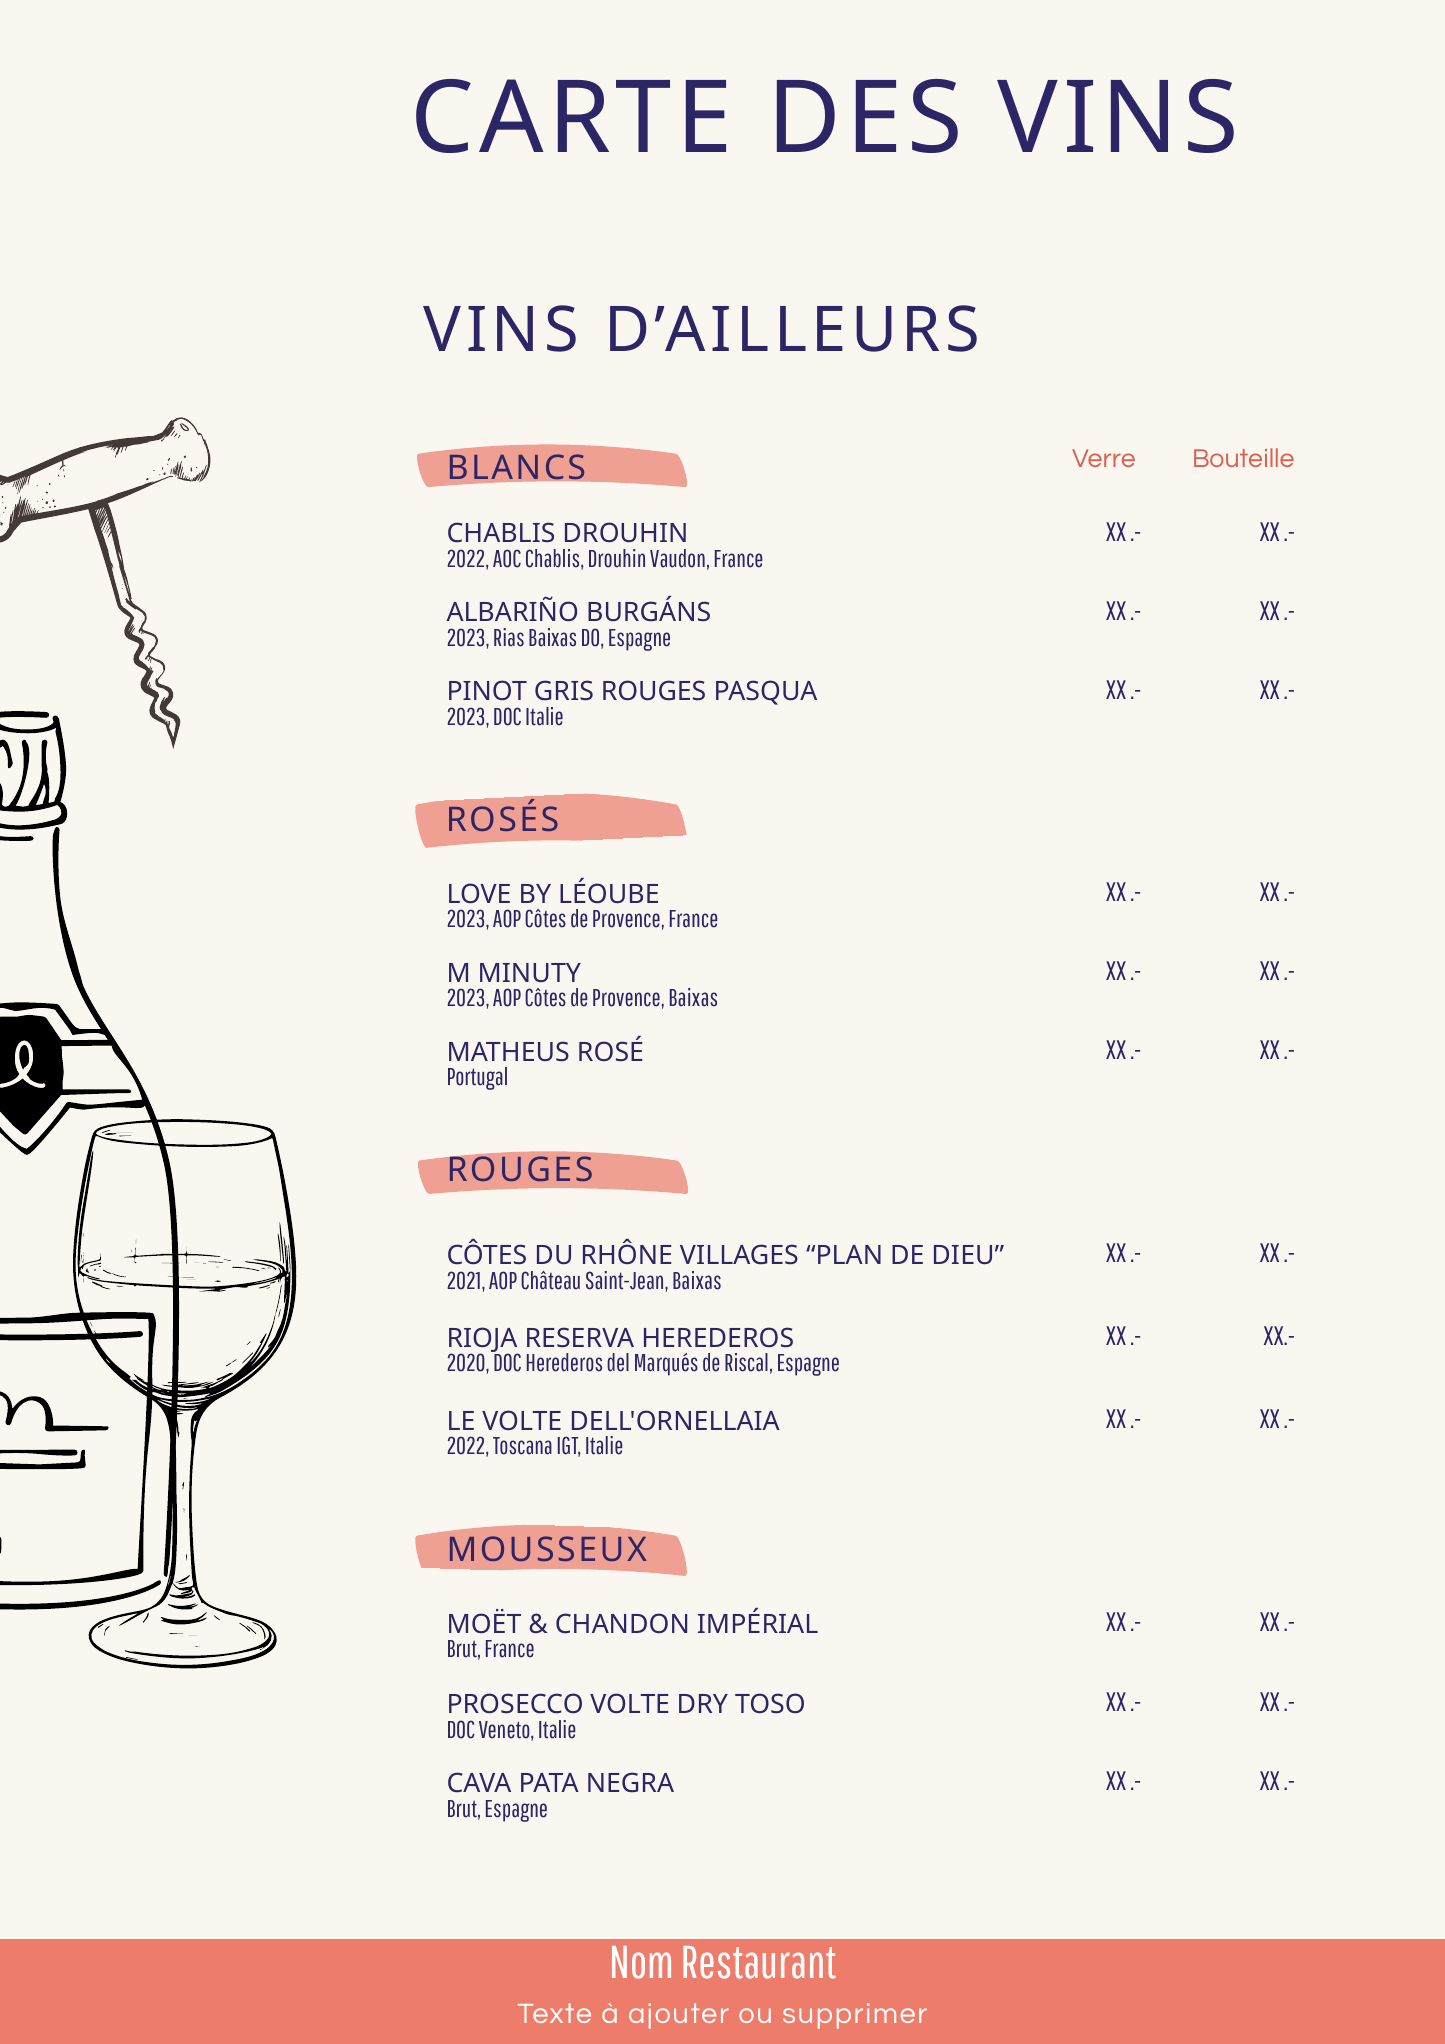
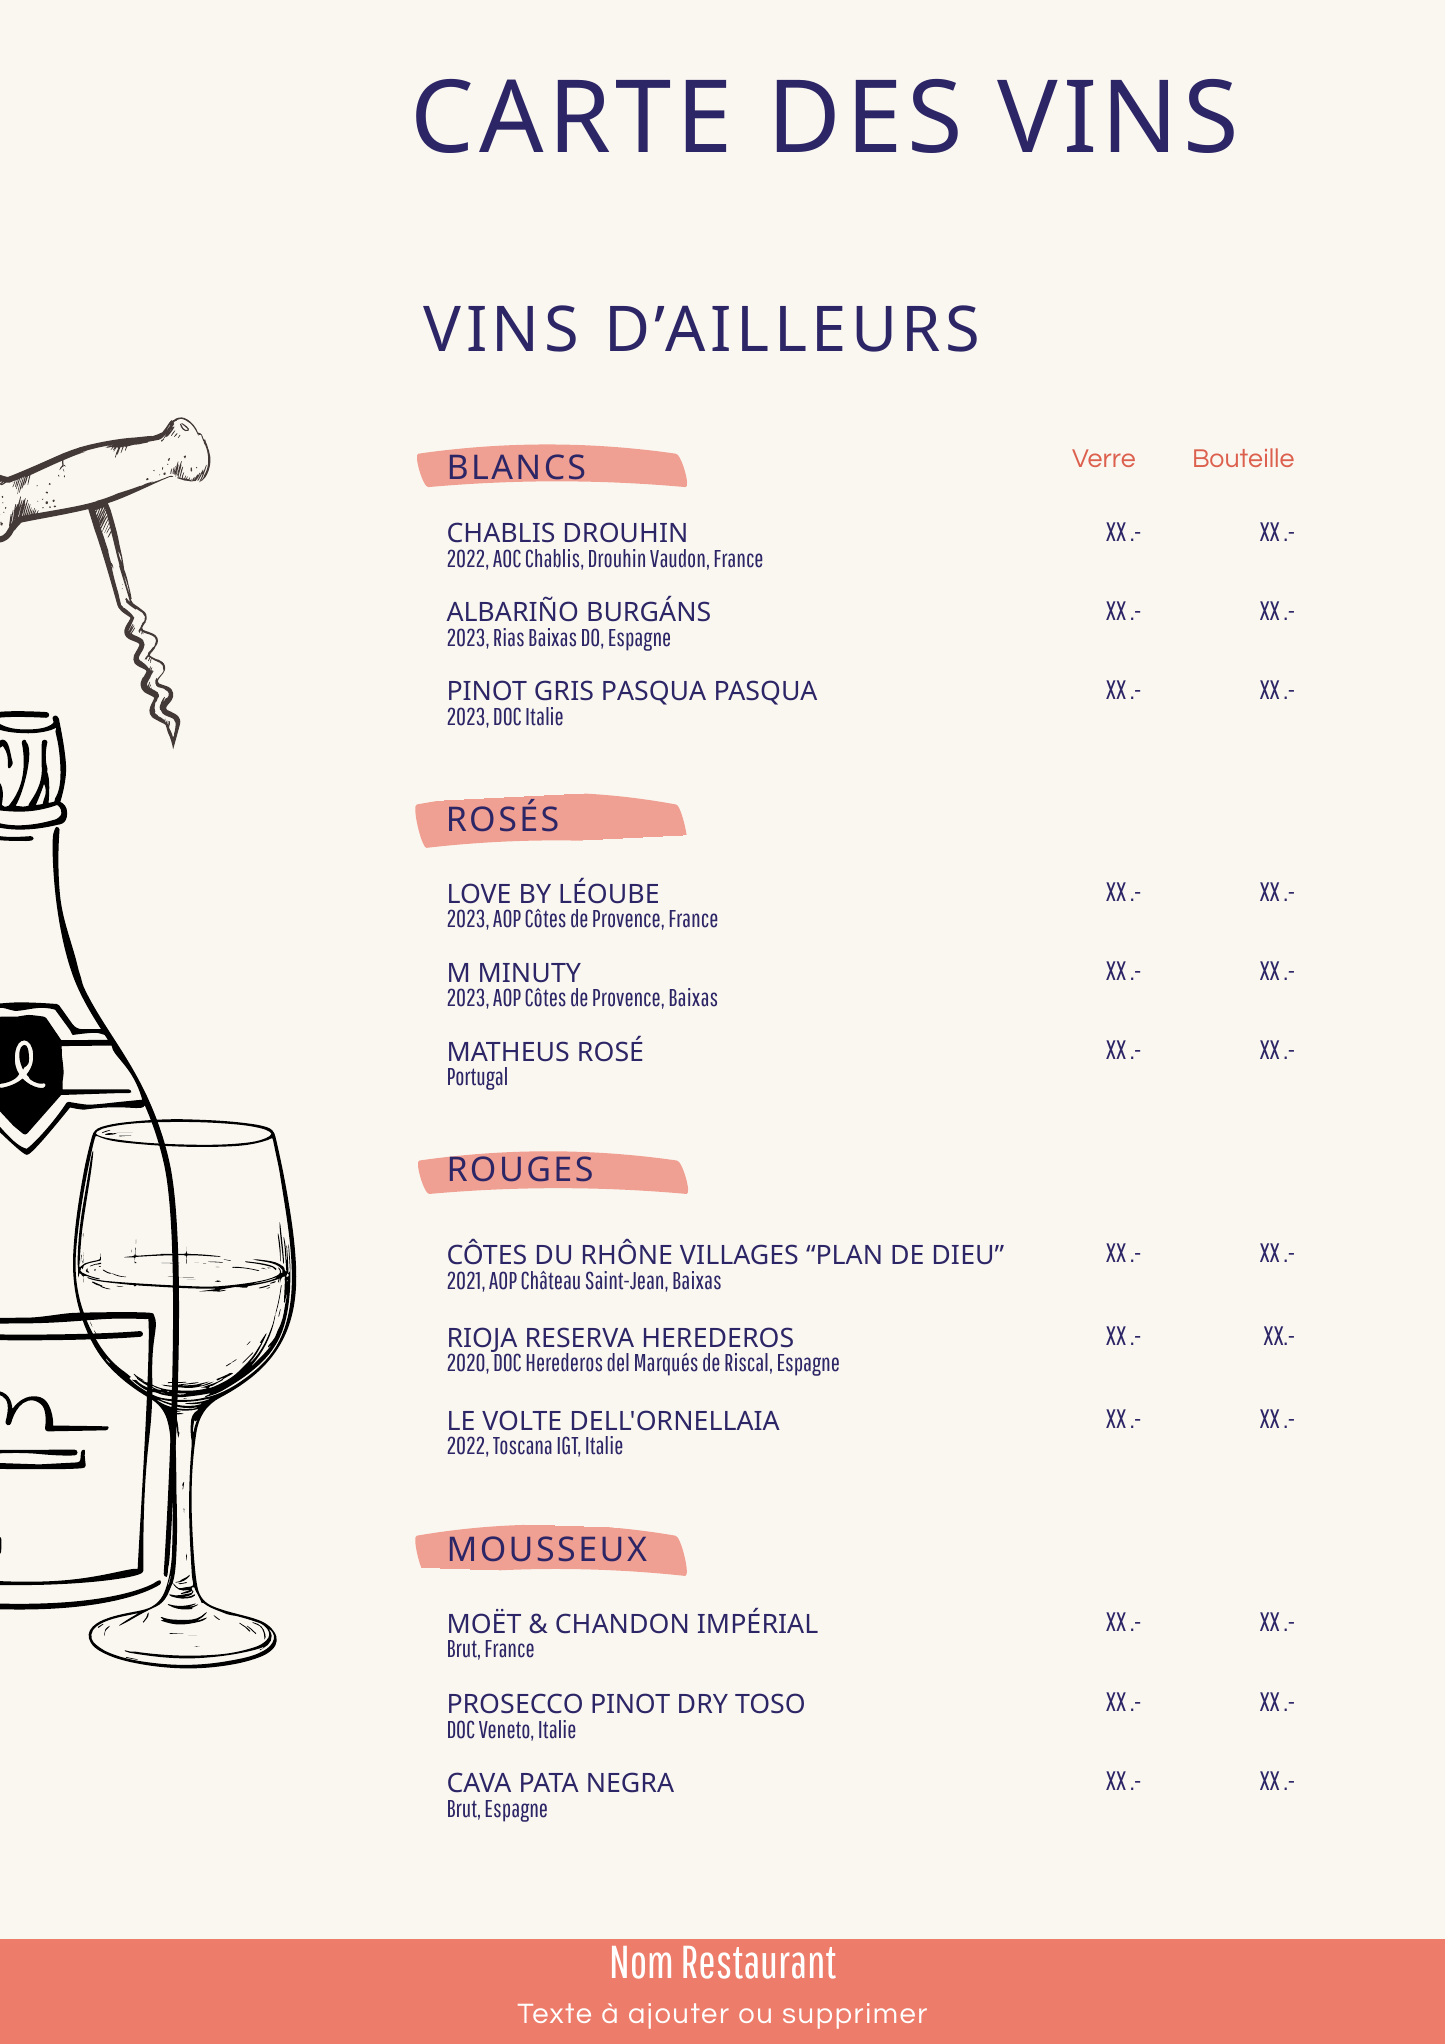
GRIS ROUGES: ROUGES -> PASQUA
PROSECCO VOLTE: VOLTE -> PINOT
